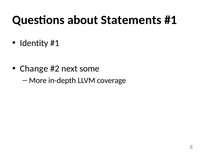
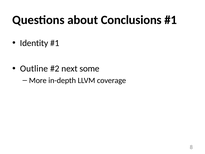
Statements: Statements -> Conclusions
Change: Change -> Outline
